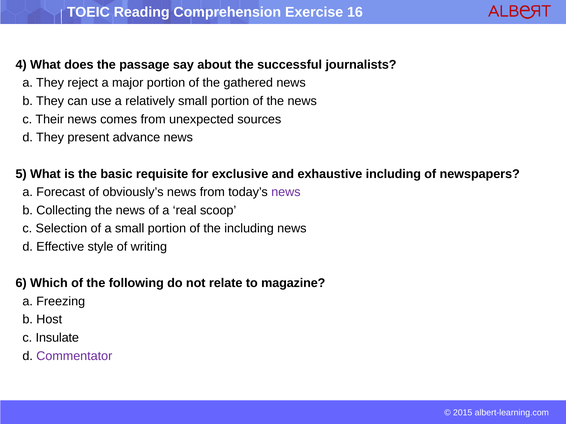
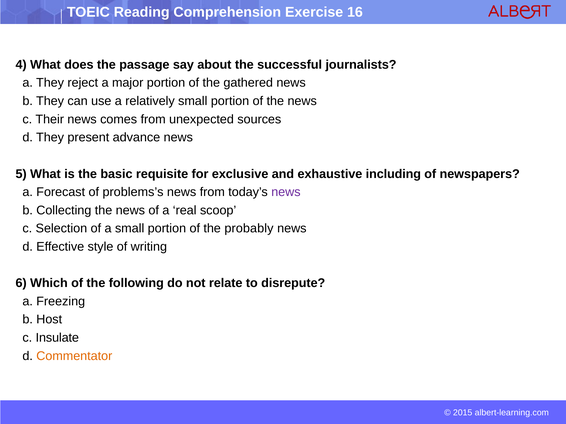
obviously’s: obviously’s -> problems’s
the including: including -> probably
magazine: magazine -> disrepute
Commentator colour: purple -> orange
